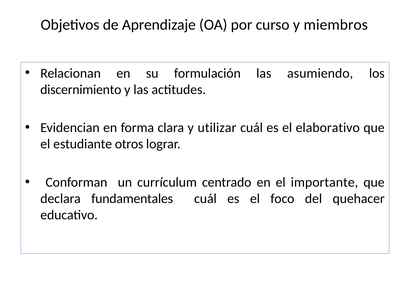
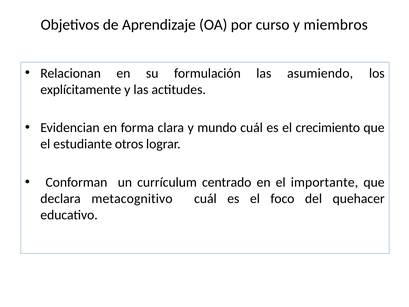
discernimiento: discernimiento -> explícitamente
utilizar: utilizar -> mundo
elaborativo: elaborativo -> crecimiento
fundamentales: fundamentales -> metacognitivo
